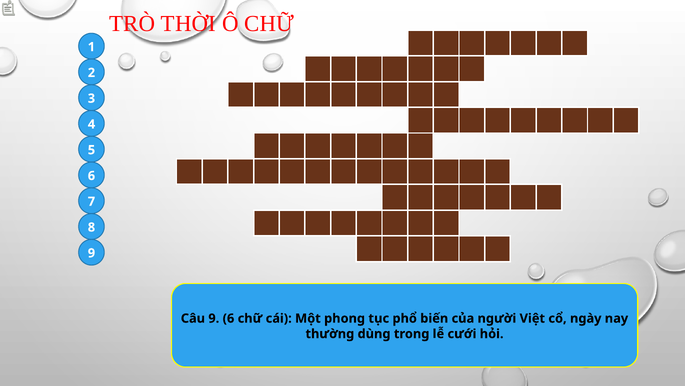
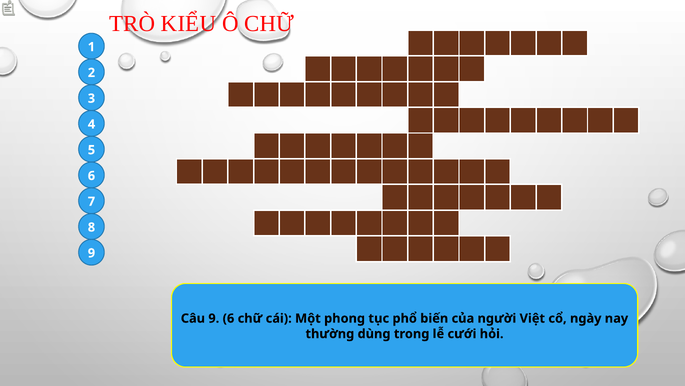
THỜI: THỜI -> KIỂU
